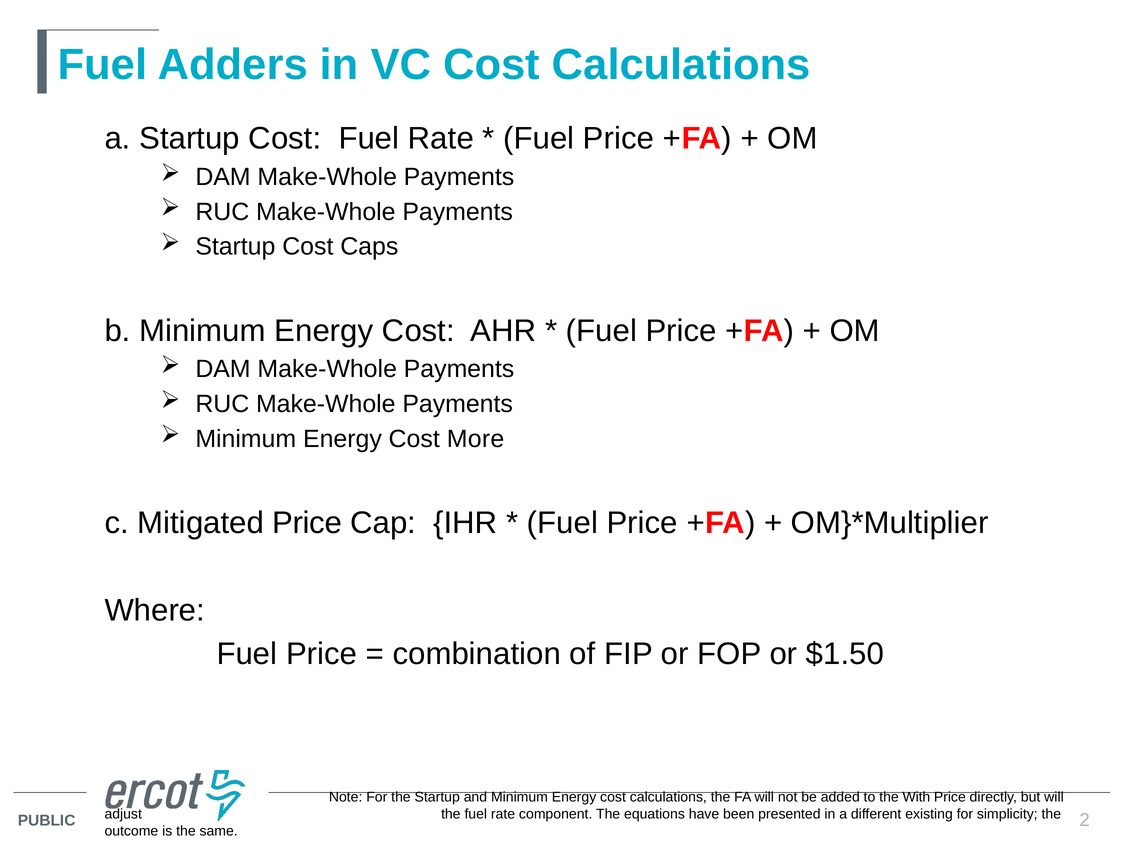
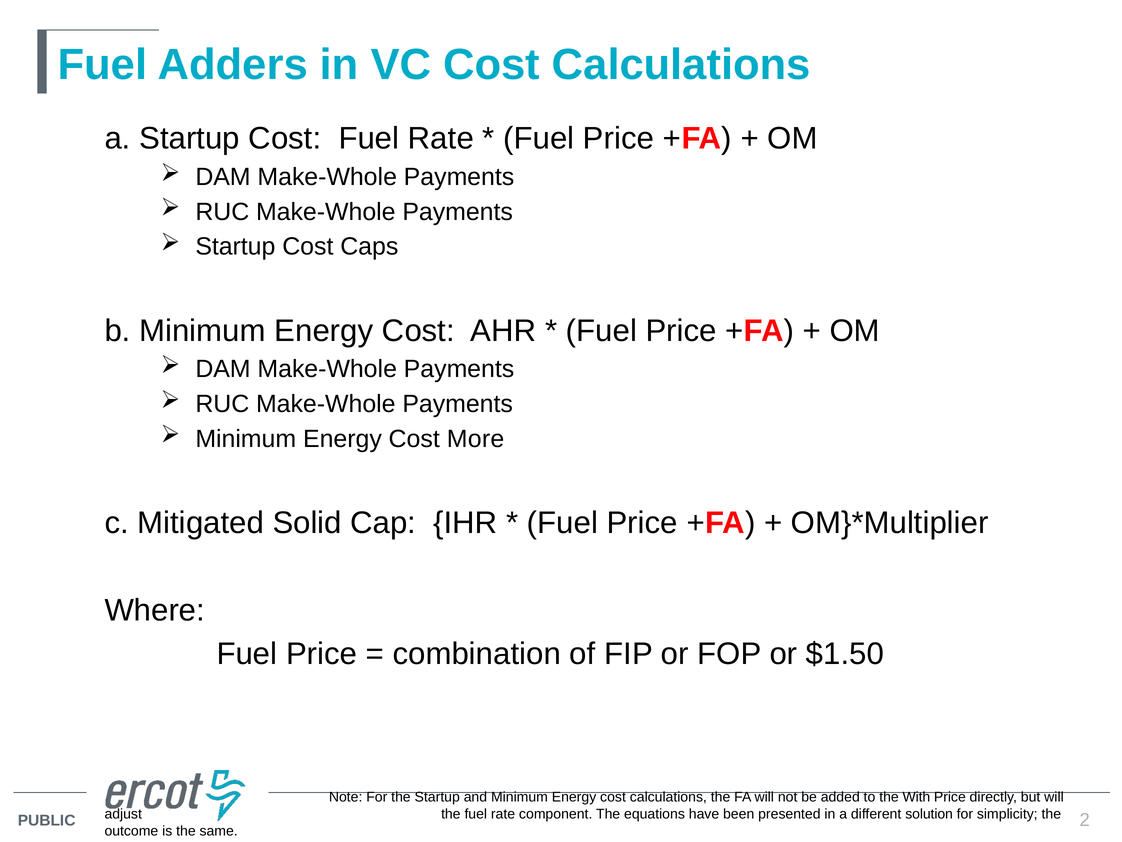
Mitigated Price: Price -> Solid
existing: existing -> solution
